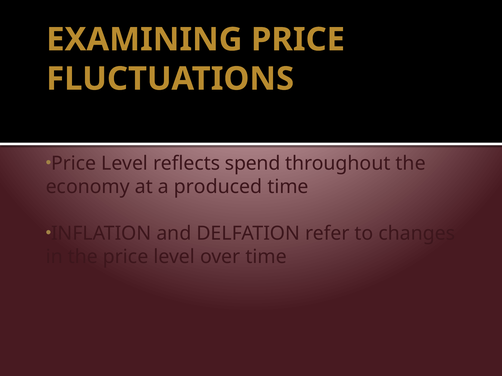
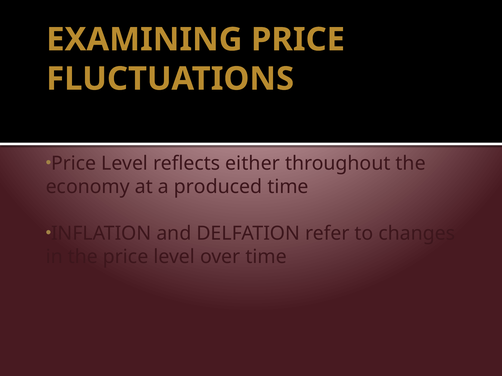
spend: spend -> either
